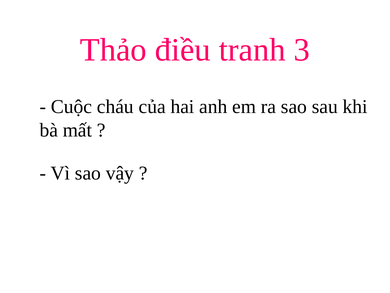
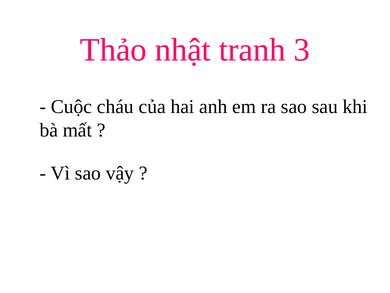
điều: điều -> nhật
